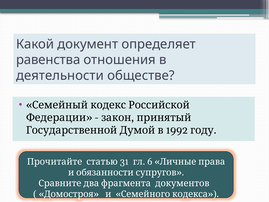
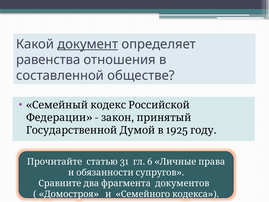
документ underline: none -> present
деятельности: деятельности -> составленной
1992: 1992 -> 1925
